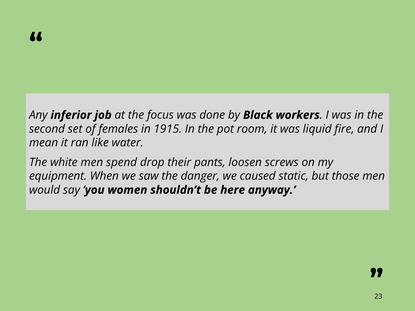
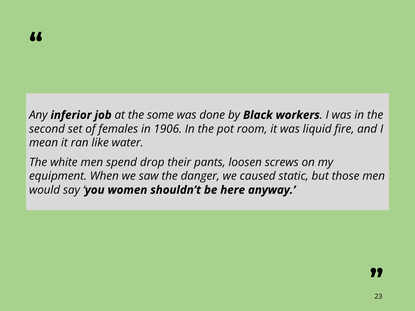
focus: focus -> some
1915: 1915 -> 1906
